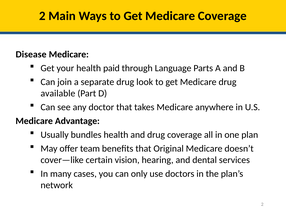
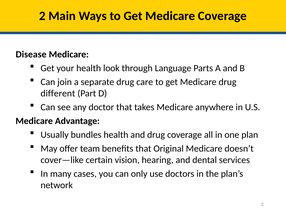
paid: paid -> look
look: look -> care
available: available -> different
